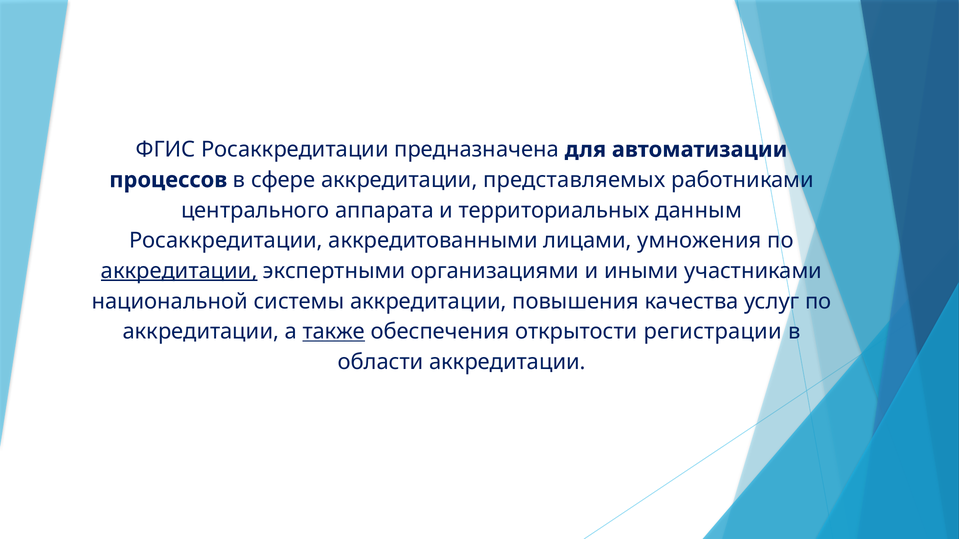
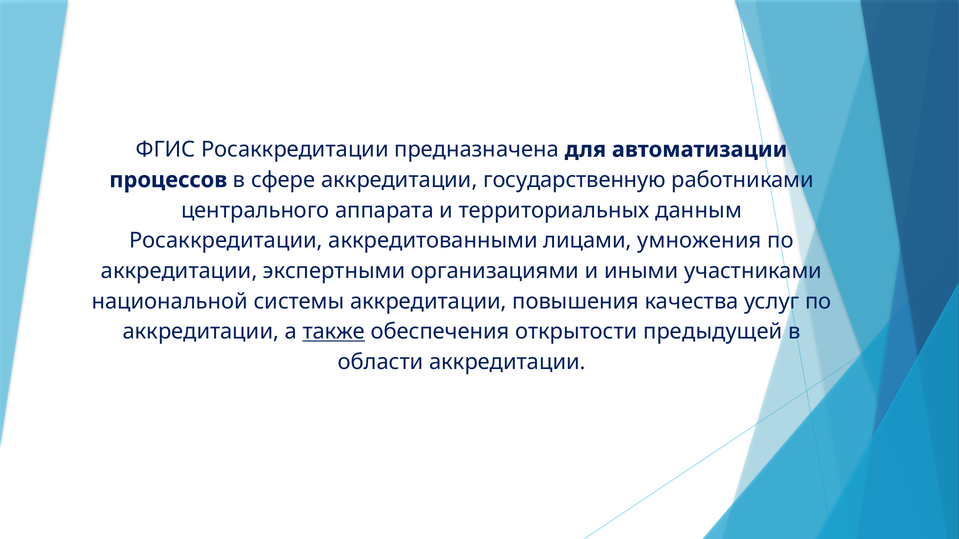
представляемых: представляемых -> государственную
аккредитации at (179, 271) underline: present -> none
регистрации: регистрации -> предыдущей
